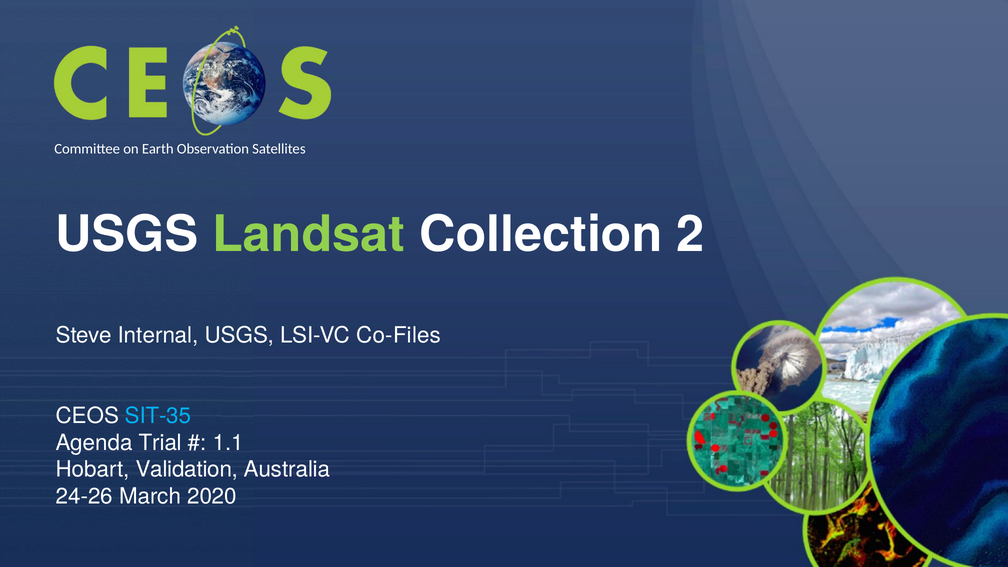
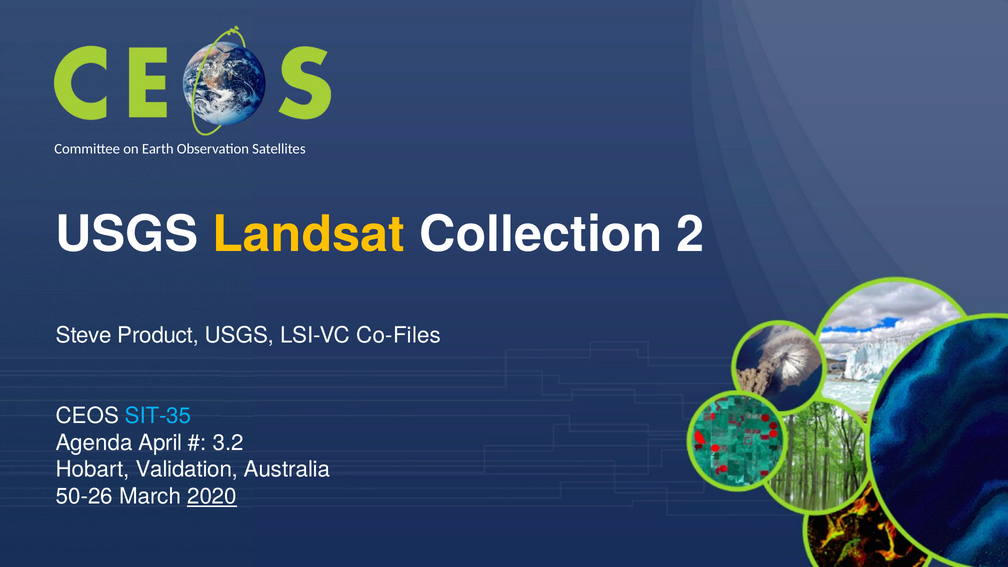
Landsat colour: light green -> yellow
Internal: Internal -> Product
Trial: Trial -> April
1.1: 1.1 -> 3.2
24-26: 24-26 -> 50-26
2020 at (212, 496) underline: none -> present
